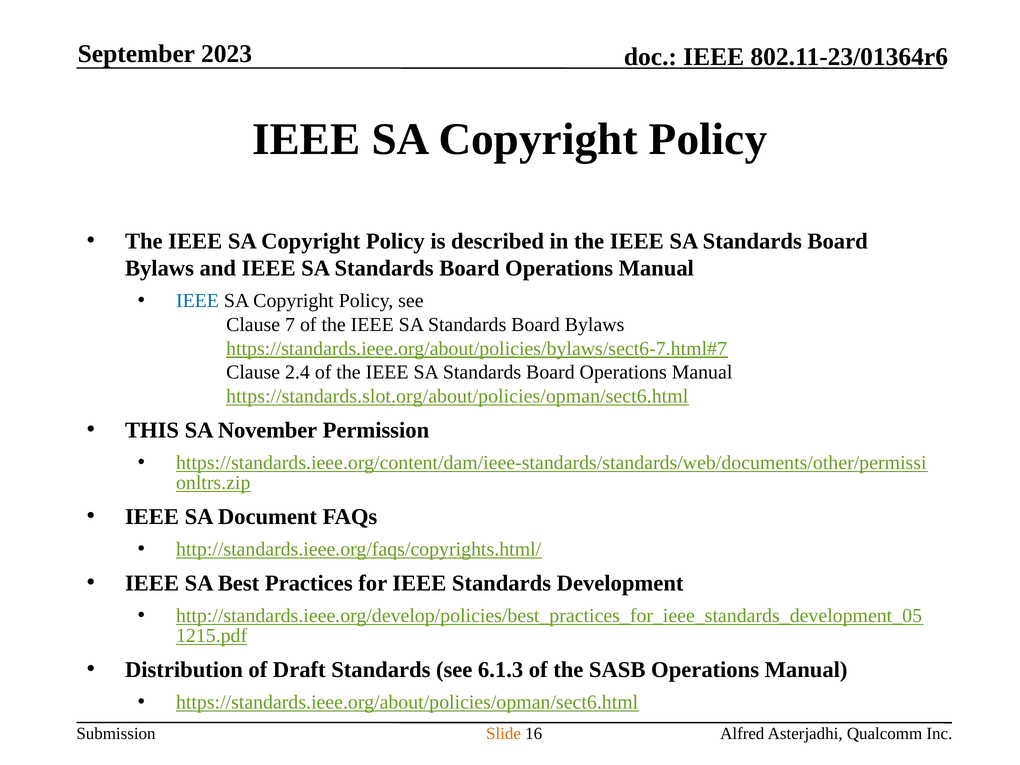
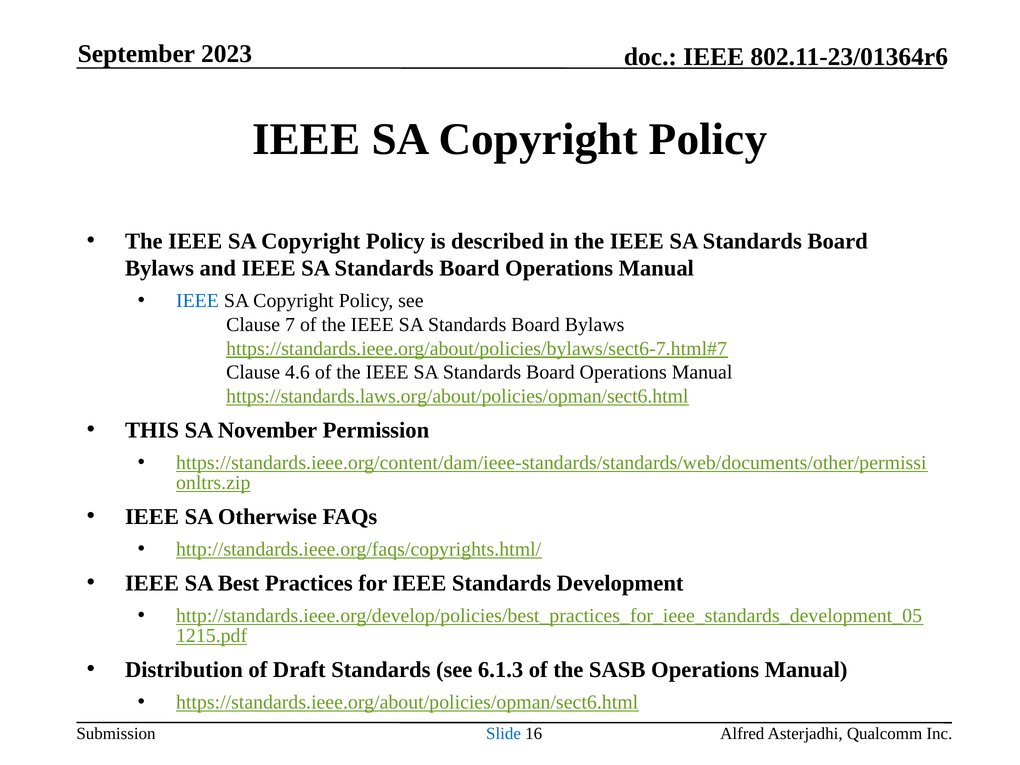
2.4: 2.4 -> 4.6
https://standards.slot.org/about/policies/opman/sect6.html: https://standards.slot.org/about/policies/opman/sect6.html -> https://standards.laws.org/about/policies/opman/sect6.html
Document: Document -> Otherwise
Slide colour: orange -> blue
